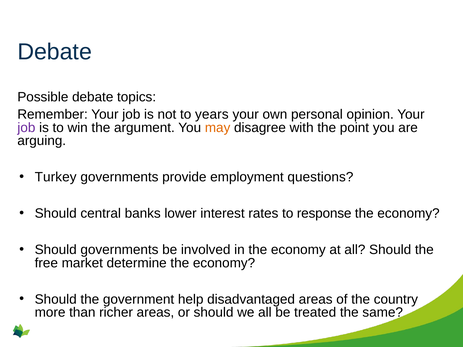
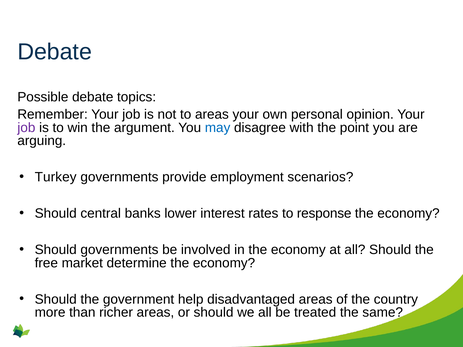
to years: years -> areas
may colour: orange -> blue
questions: questions -> scenarios
